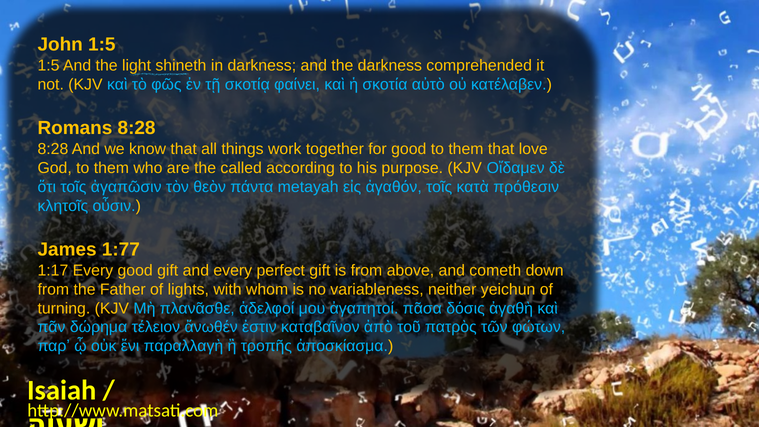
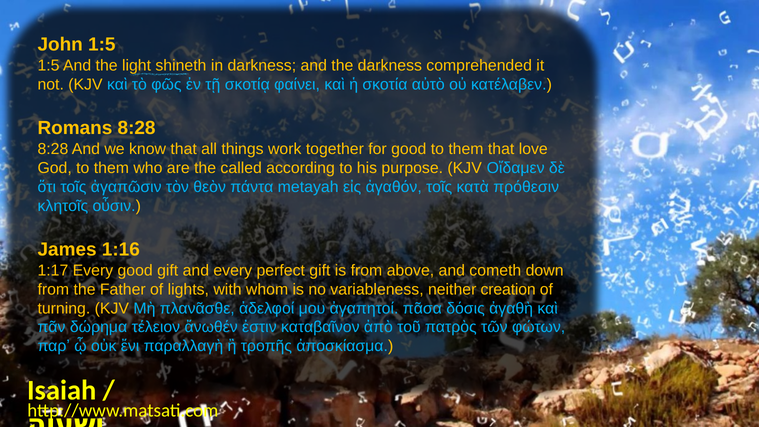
1:77: 1:77 -> 1:16
yeichun: yeichun -> creation
